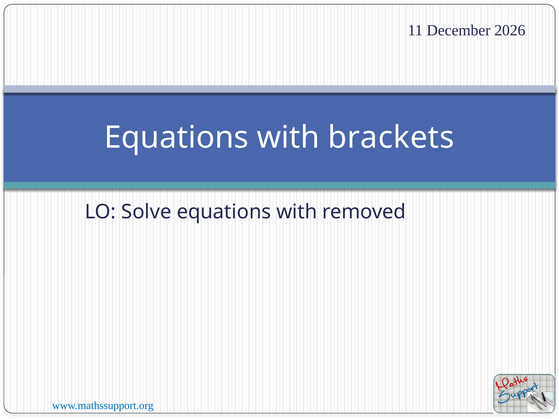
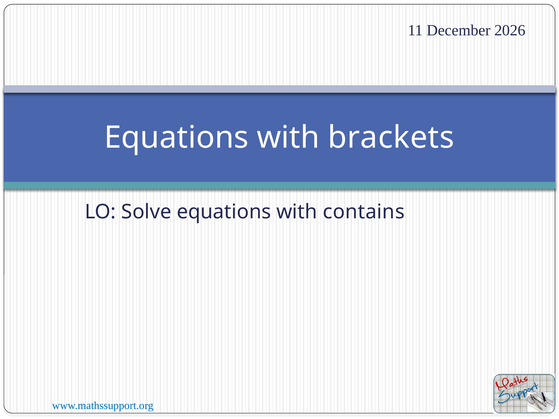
removed: removed -> contains
